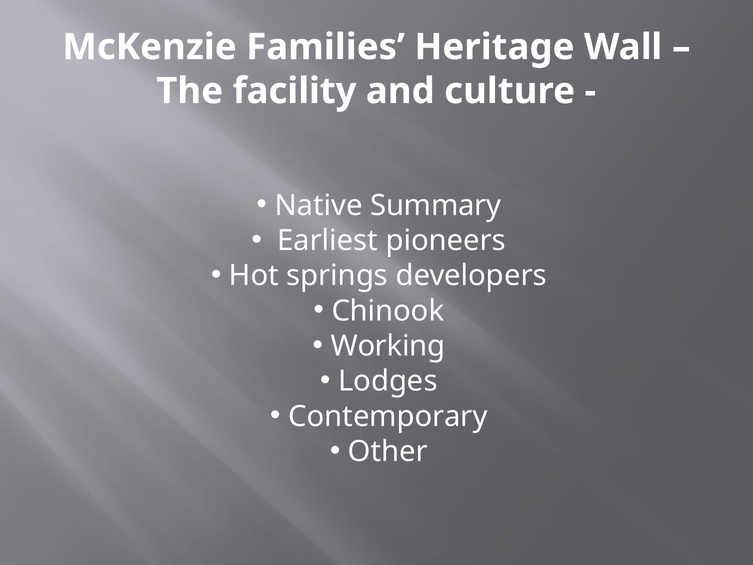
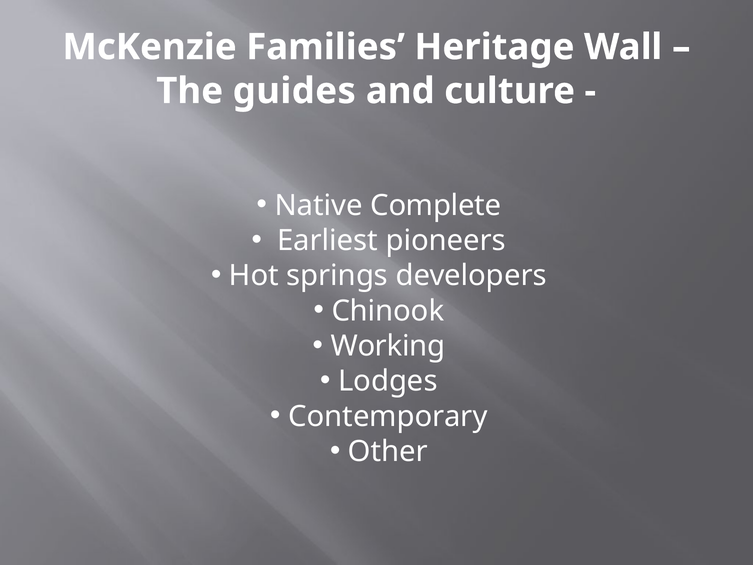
facility: facility -> guides
Summary: Summary -> Complete
